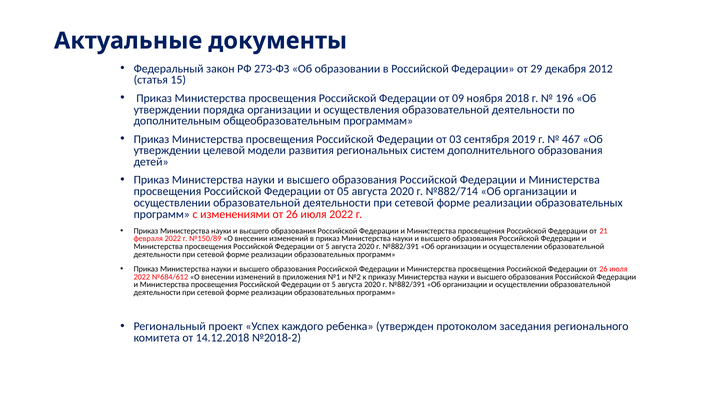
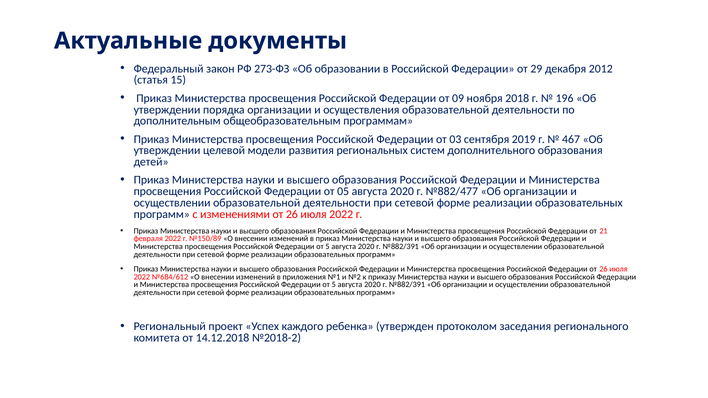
№882/714: №882/714 -> №882/477
